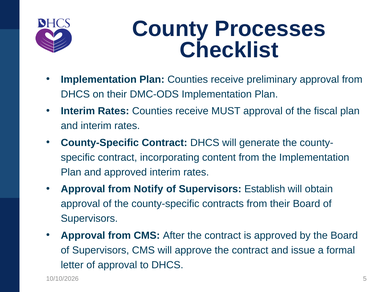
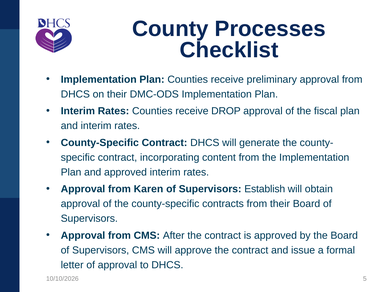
MUST: MUST -> DROP
Notify: Notify -> Karen
